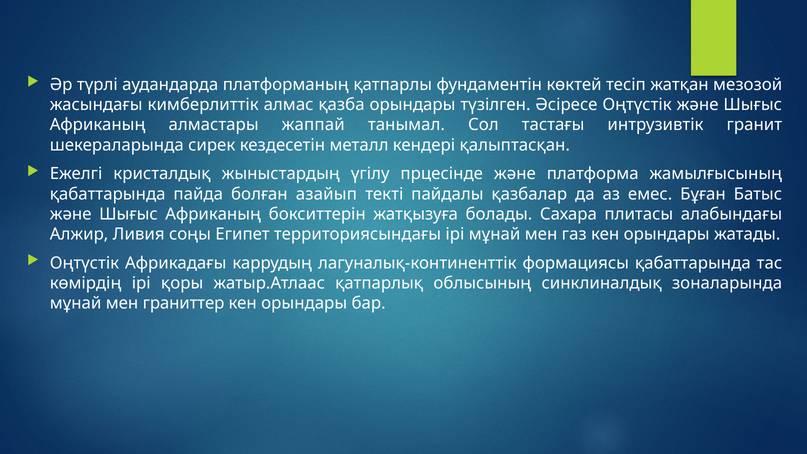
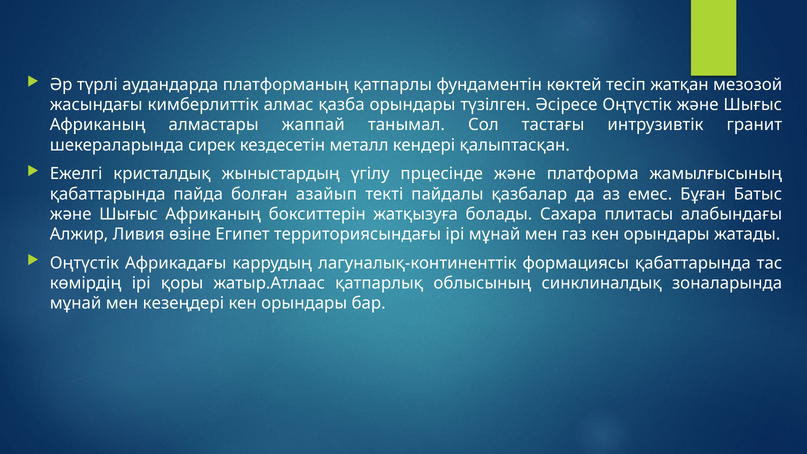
соңы: соңы -> өзіне
граниттер: граниттер -> кезеңдері
